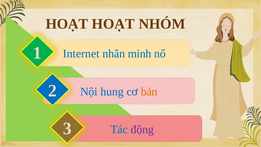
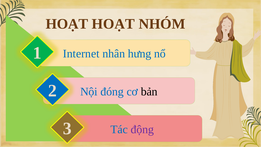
minh: minh -> hưng
hung: hung -> đóng
bản colour: orange -> black
